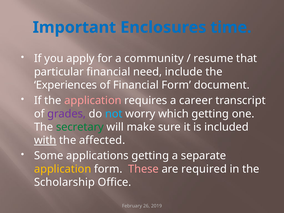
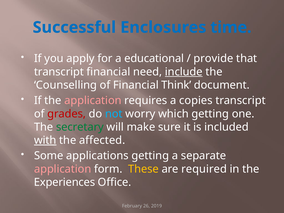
Important: Important -> Successful
community: community -> educational
resume: resume -> provide
particular at (59, 72): particular -> transcript
include underline: none -> present
Experiences: Experiences -> Counselling
Financial Form: Form -> Think
career: career -> copies
grades colour: purple -> red
application at (63, 169) colour: yellow -> pink
These colour: pink -> yellow
Scholarship: Scholarship -> Experiences
